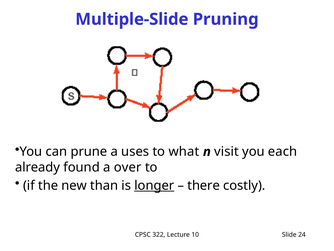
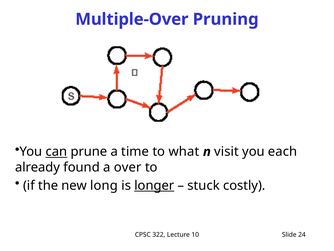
Multiple-Slide: Multiple-Slide -> Multiple-Over
can underline: none -> present
uses: uses -> time
than: than -> long
there: there -> stuck
